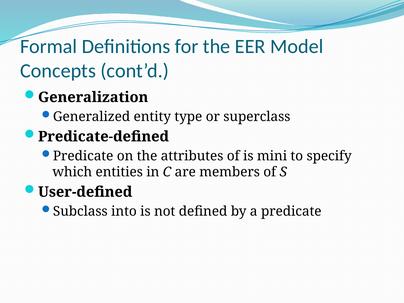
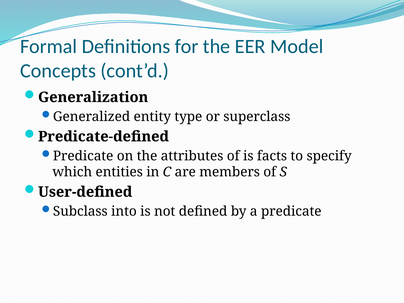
mini: mini -> facts
